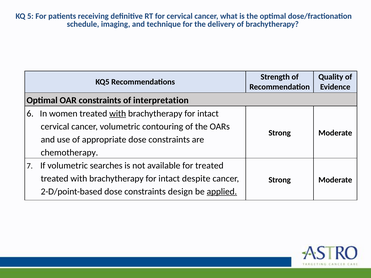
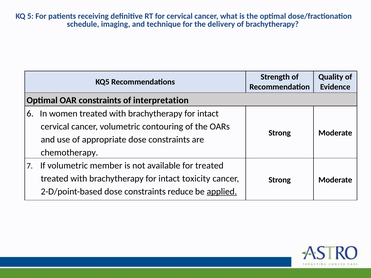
with at (118, 114) underline: present -> none
searches: searches -> member
despite: despite -> toxicity
design: design -> reduce
